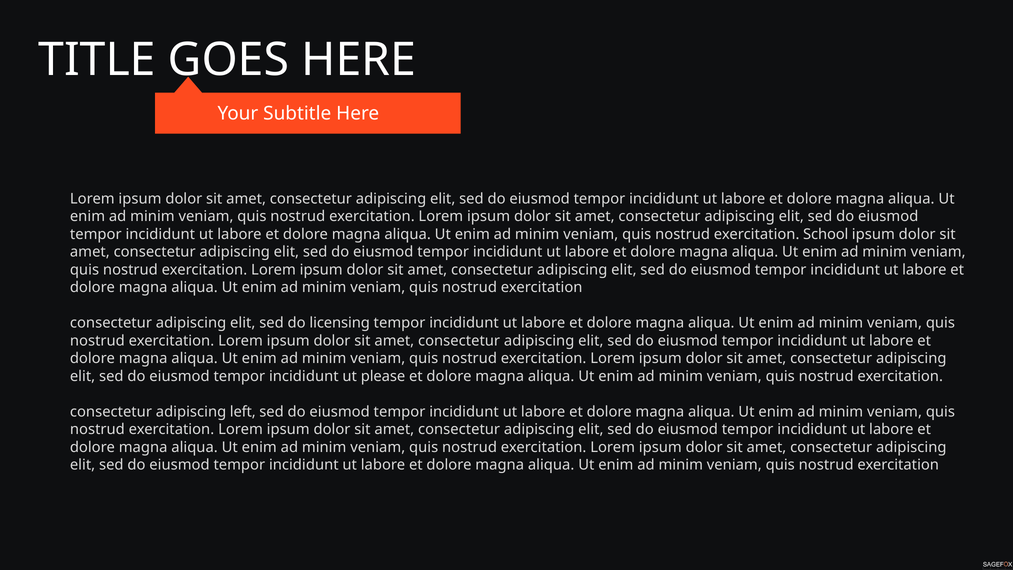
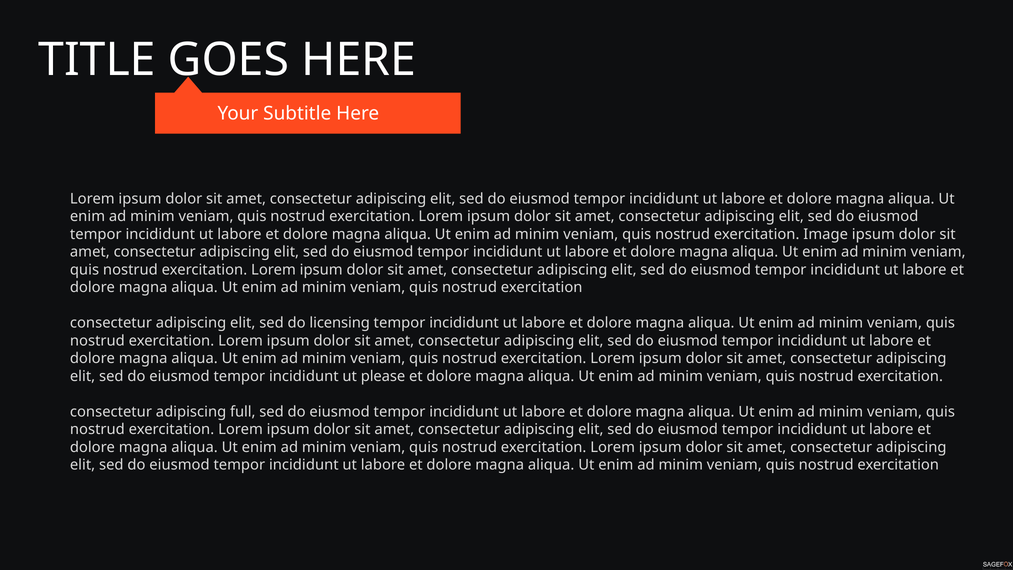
School: School -> Image
left: left -> full
